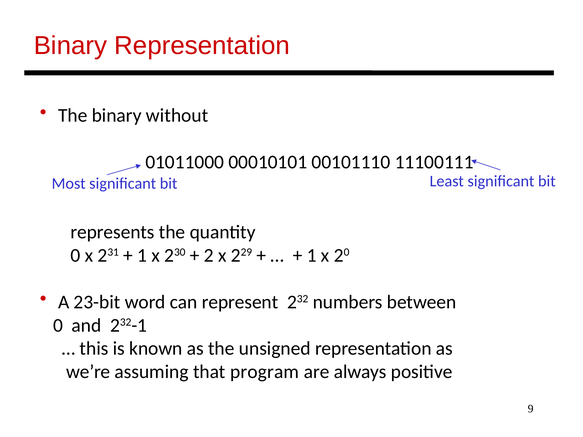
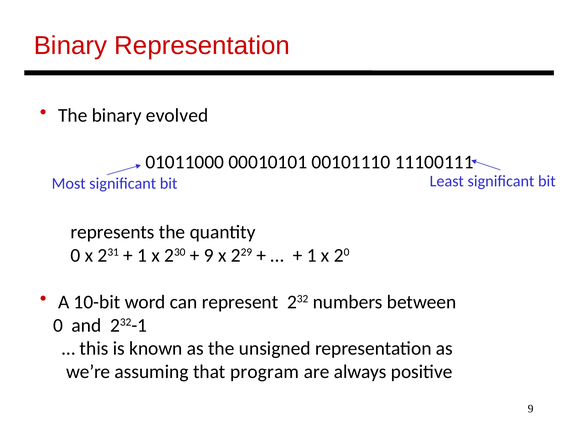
without: without -> evolved
2 at (209, 255): 2 -> 9
23-bit: 23-bit -> 10-bit
